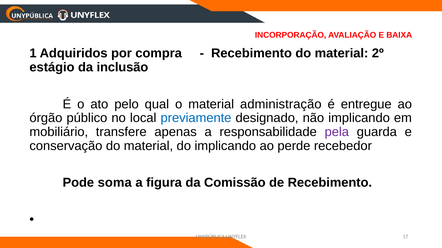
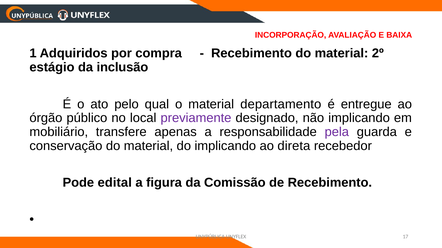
administração: administração -> departamento
previamente colour: blue -> purple
perde: perde -> direta
soma: soma -> edital
